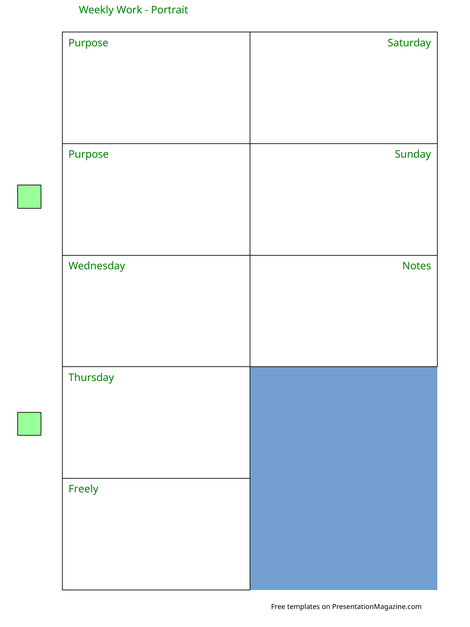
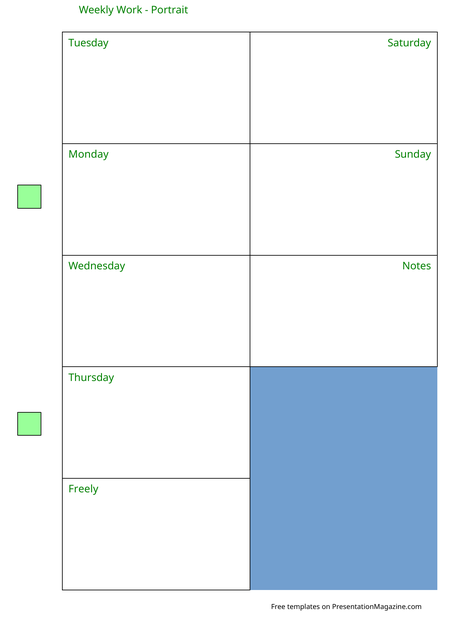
Purpose at (88, 43): Purpose -> Tuesday
Purpose at (89, 154): Purpose -> Monday
